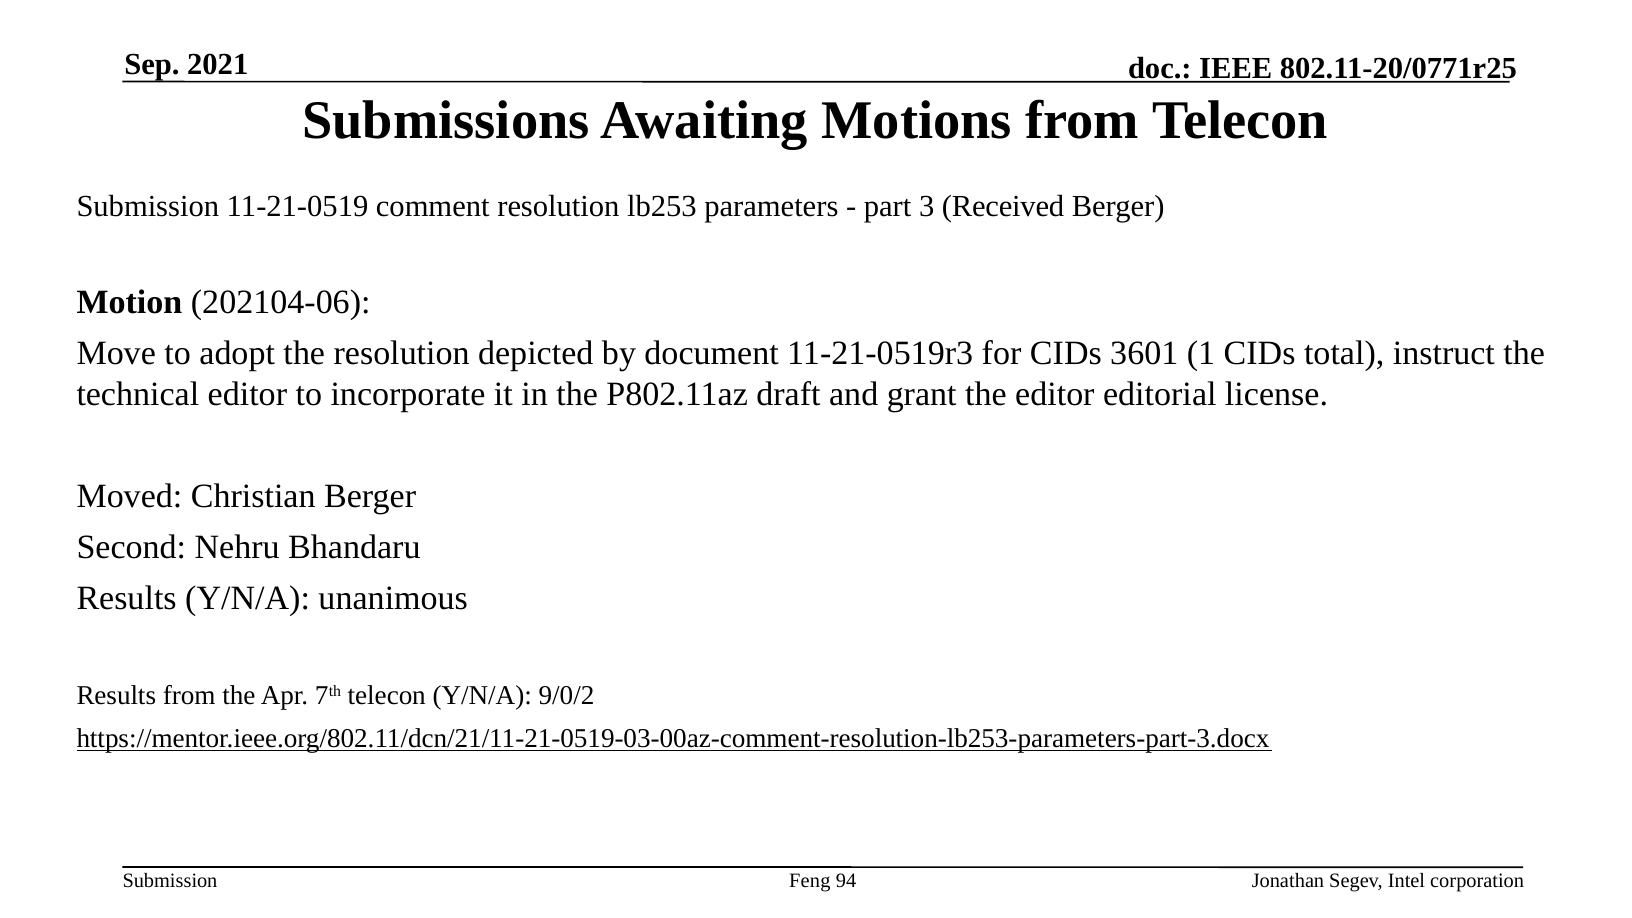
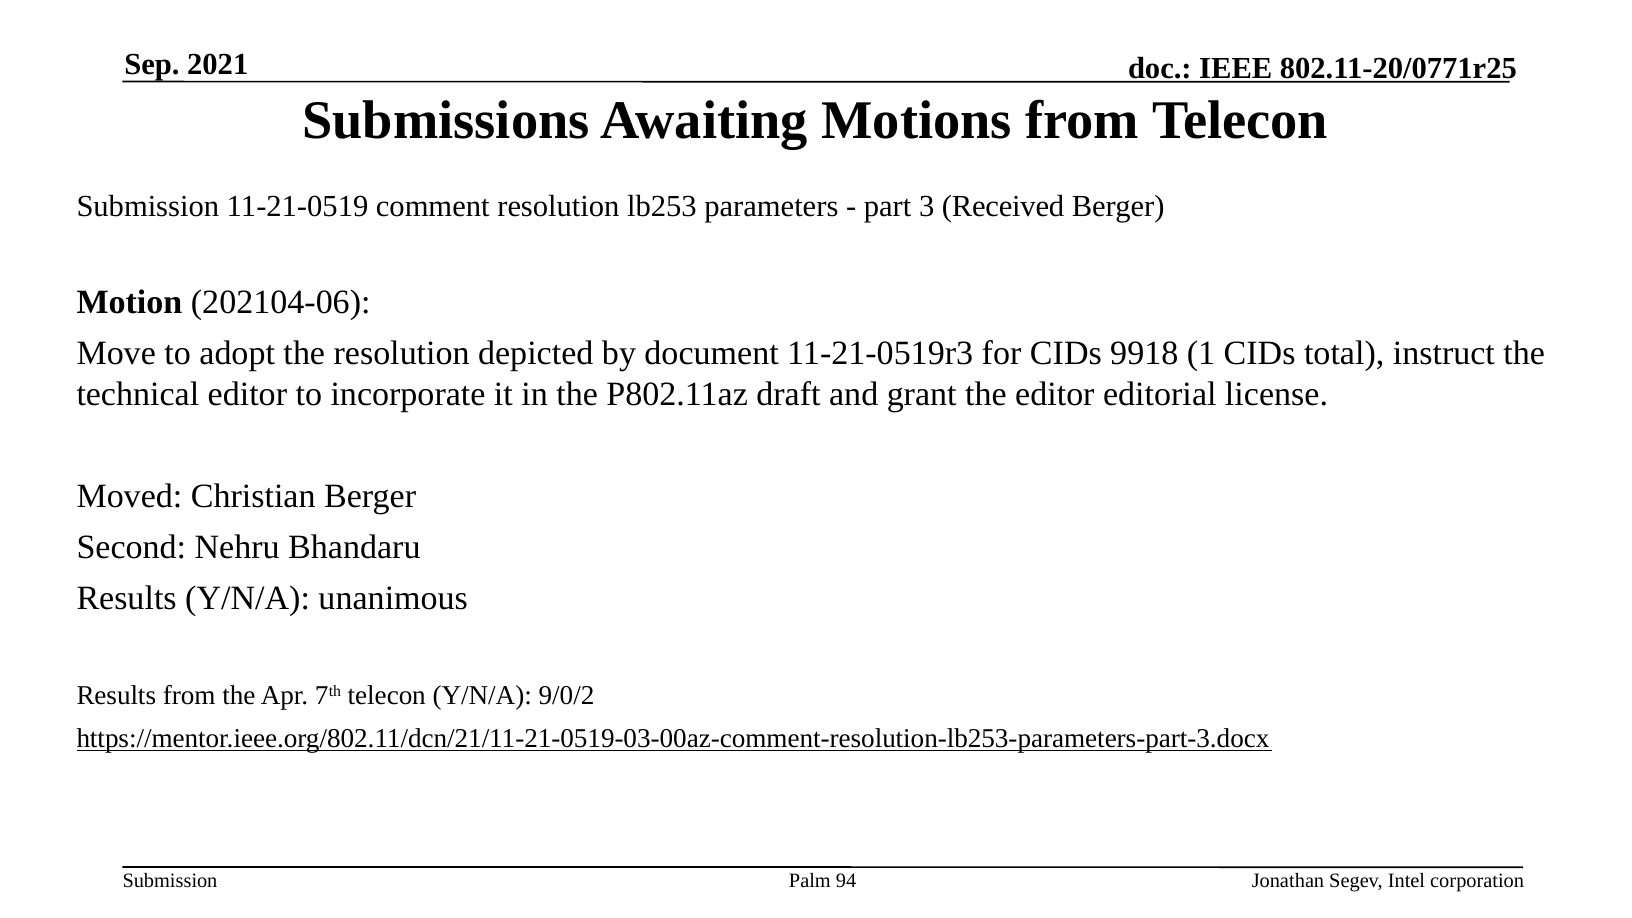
3601: 3601 -> 9918
Feng: Feng -> Palm
